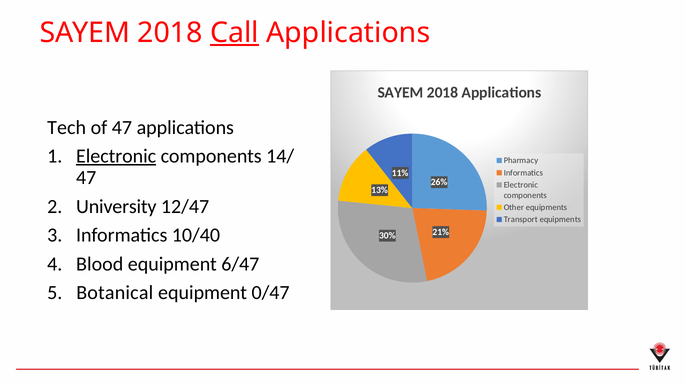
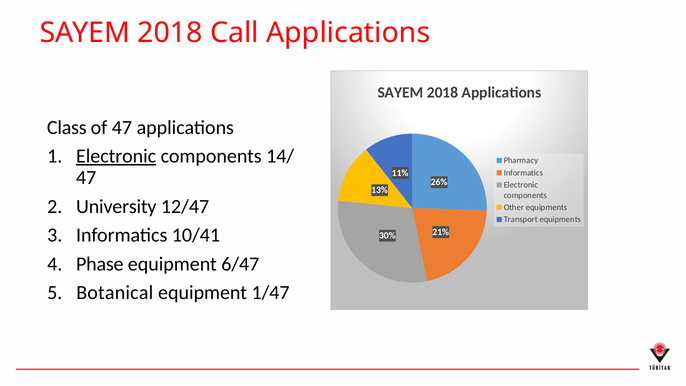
Call underline: present -> none
Tech: Tech -> Class
10/40: 10/40 -> 10/41
Blood: Blood -> Phase
0/47: 0/47 -> 1/47
